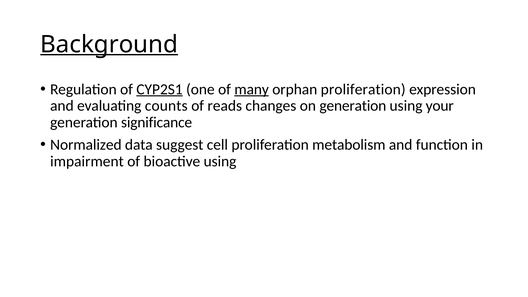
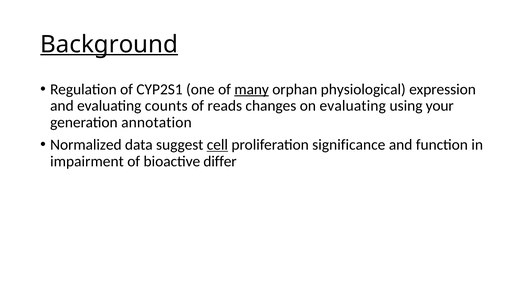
CYP2S1 underline: present -> none
orphan proliferation: proliferation -> physiological
on generation: generation -> evaluating
significance: significance -> annotation
cell underline: none -> present
metabolism: metabolism -> significance
bioactive using: using -> differ
